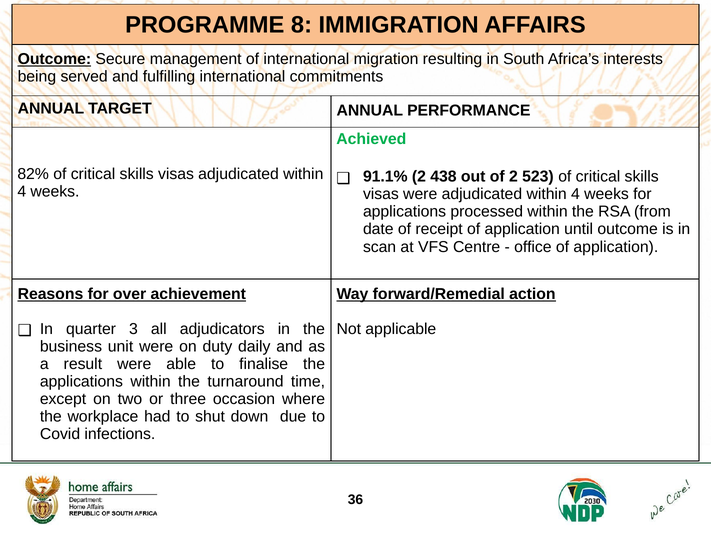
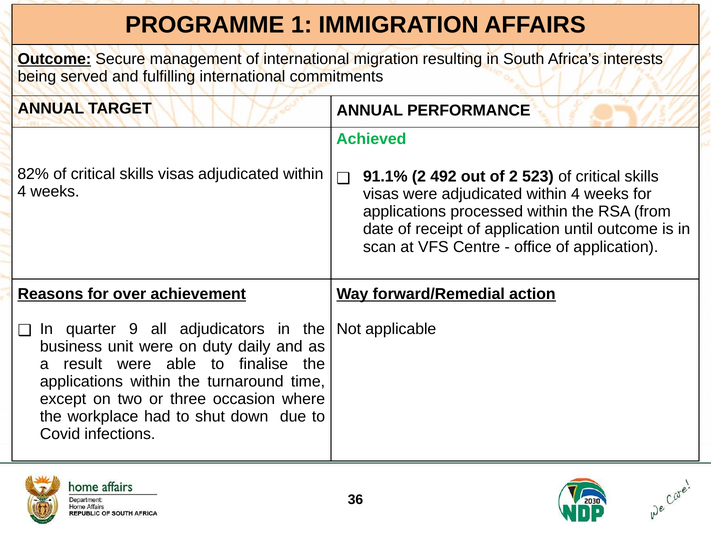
8: 8 -> 1
438: 438 -> 492
3: 3 -> 9
